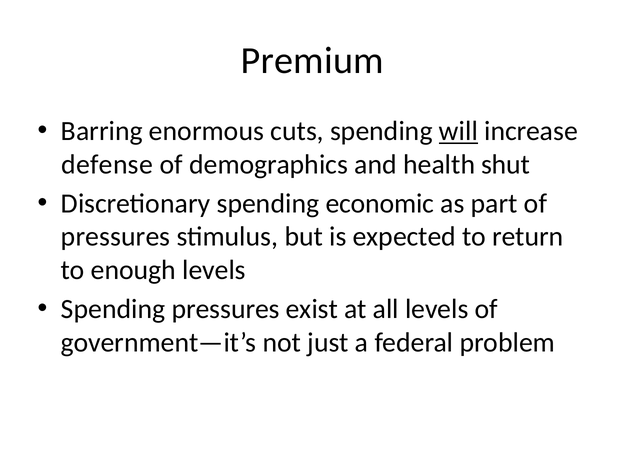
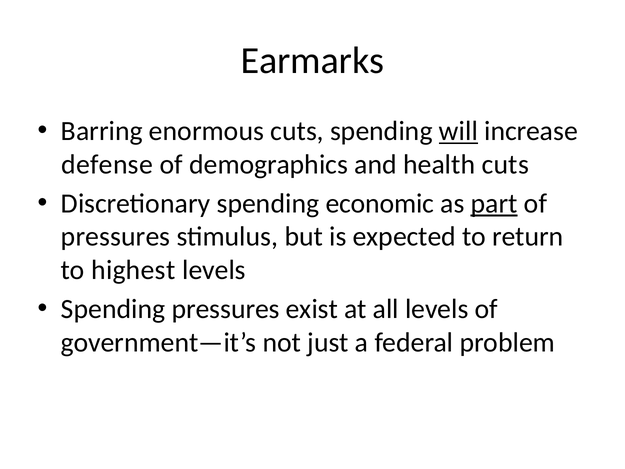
Premium: Premium -> Earmarks
health shut: shut -> cuts
part underline: none -> present
enough: enough -> highest
